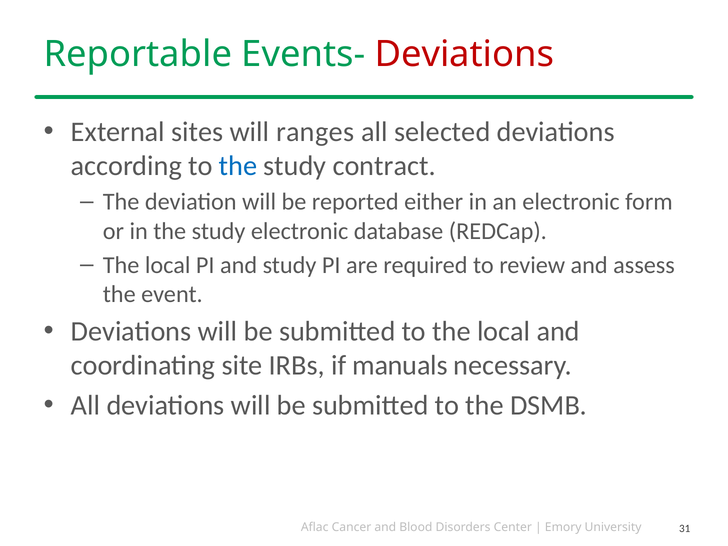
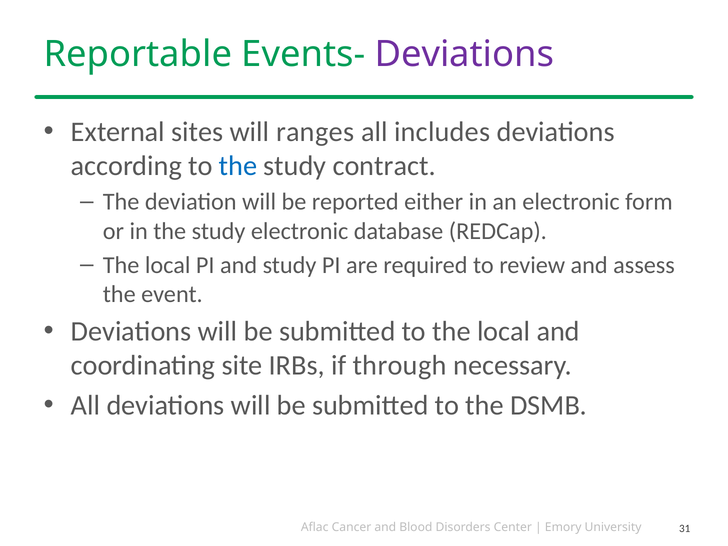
Deviations at (464, 54) colour: red -> purple
selected: selected -> includes
manuals: manuals -> through
